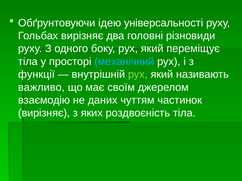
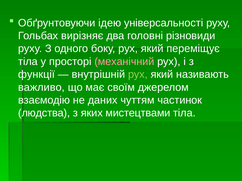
механічний colour: light blue -> pink
вирізняє at (44, 113): вирізняє -> людства
роздвоєність: роздвоєність -> мистецтвами
